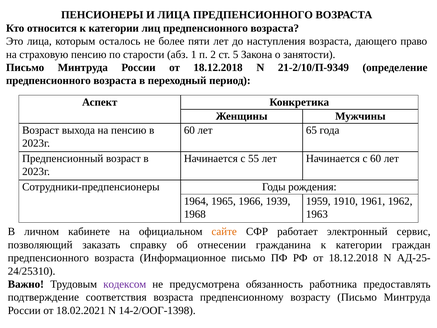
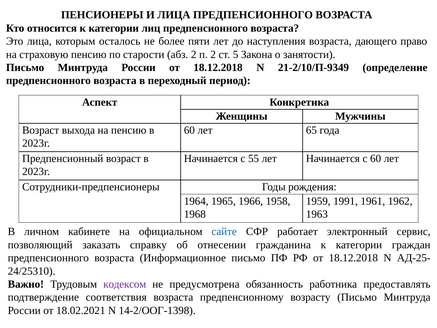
абз 1: 1 -> 2
1939: 1939 -> 1958
1910: 1910 -> 1991
сайте colour: orange -> blue
